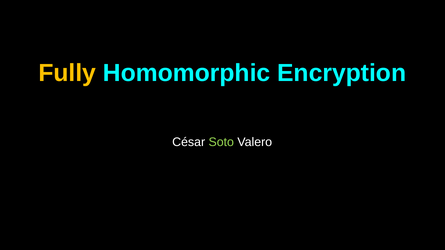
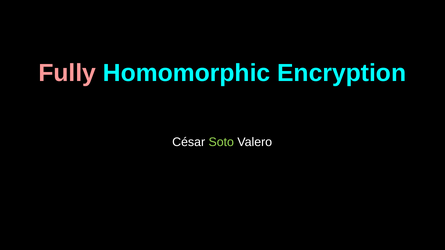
Fully colour: yellow -> pink
